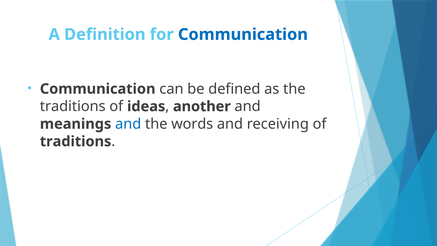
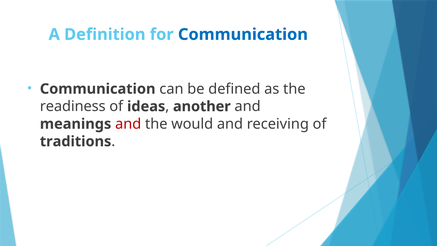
traditions at (73, 106): traditions -> readiness
and at (128, 124) colour: blue -> red
words: words -> would
